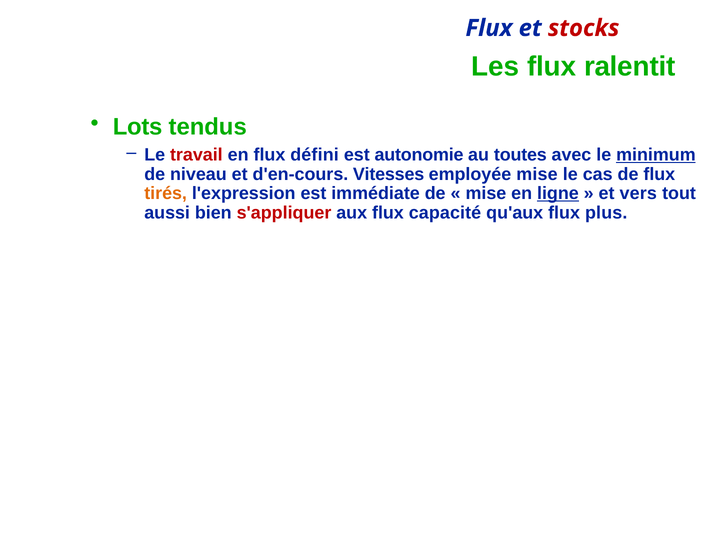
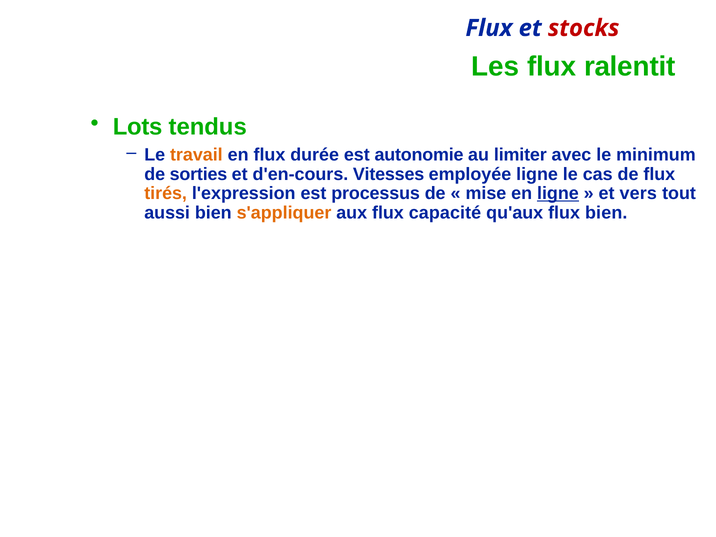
travail colour: red -> orange
défini: défini -> durée
toutes: toutes -> limiter
minimum underline: present -> none
niveau: niveau -> sorties
employée mise: mise -> ligne
immédiate: immédiate -> processus
s'appliquer colour: red -> orange
flux plus: plus -> bien
